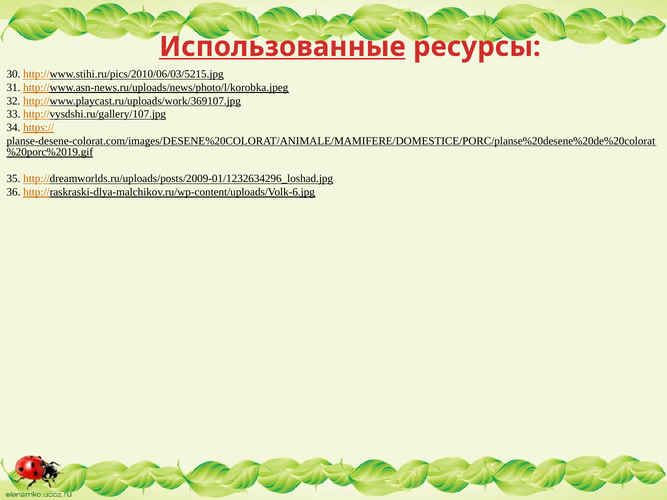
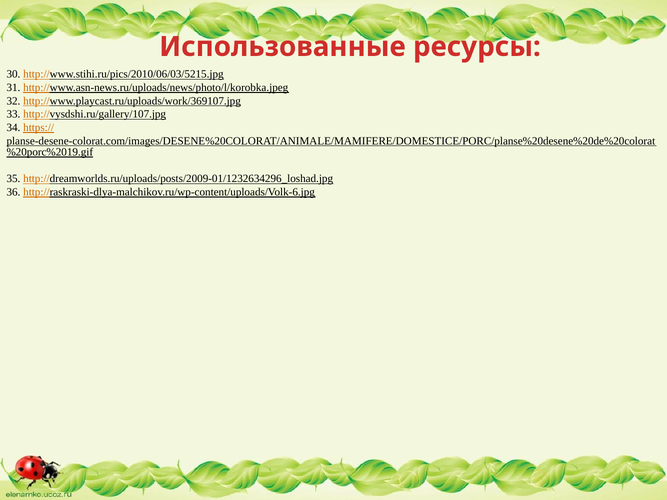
Использованные underline: present -> none
